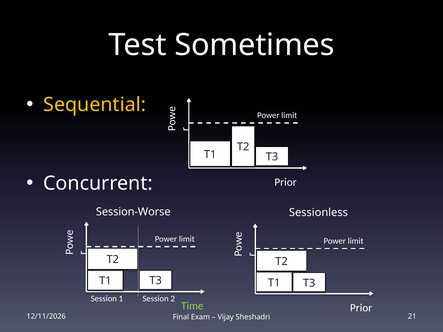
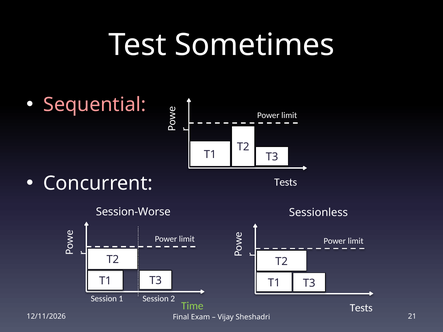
Sequential colour: yellow -> pink
Prior at (286, 182): Prior -> Tests
Prior at (361, 308): Prior -> Tests
